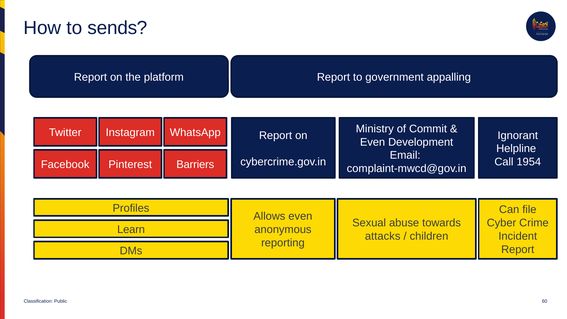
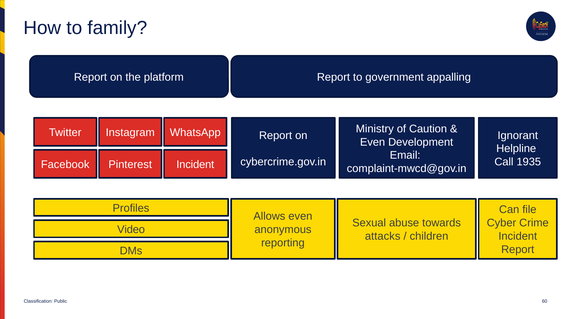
sends: sends -> family
Commit: Commit -> Caution
1954: 1954 -> 1935
Pinterest Barriers: Barriers -> Incident
Learn: Learn -> Video
